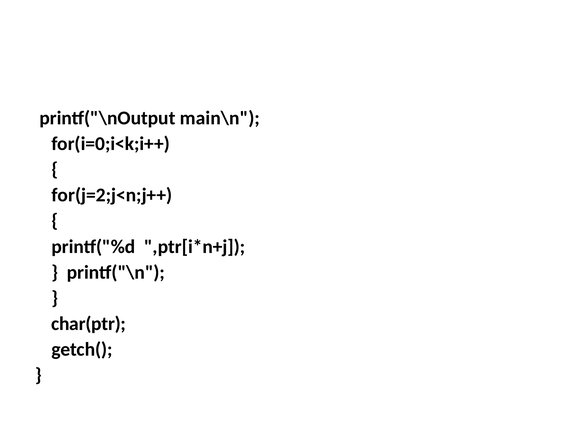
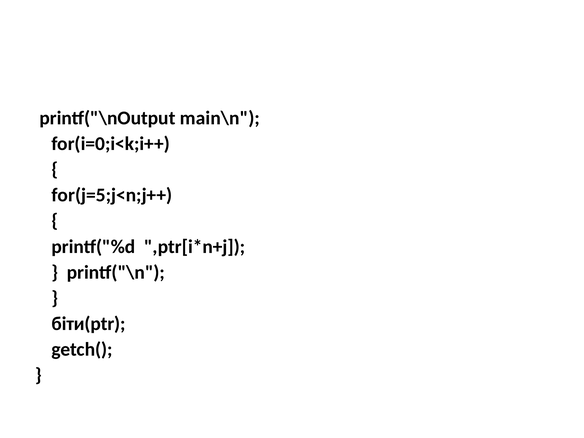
for(j=2;j<n;j++: for(j=2;j<n;j++ -> for(j=5;j<n;j++
char(ptr: char(ptr -> біти(ptr
